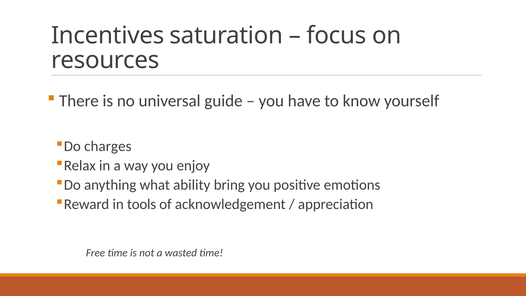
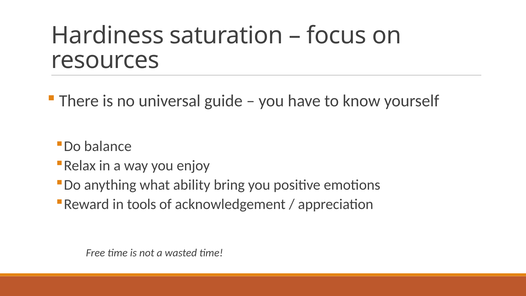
Incentives: Incentives -> Hardiness
charges: charges -> balance
